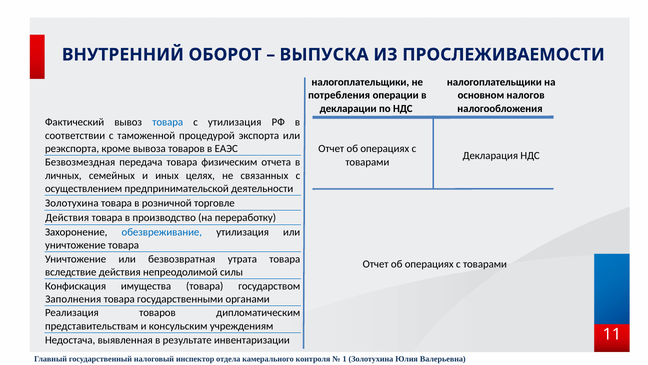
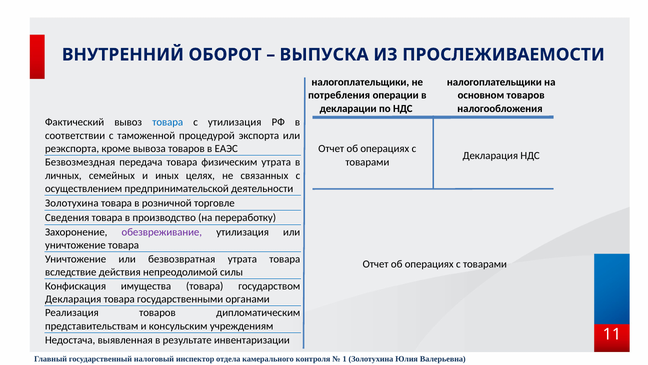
основном налогов: налогов -> товаров
физическим отчета: отчета -> утрата
Действия at (67, 218): Действия -> Сведения
обезвреживание colour: blue -> purple
Заполнения at (73, 299): Заполнения -> Декларация
